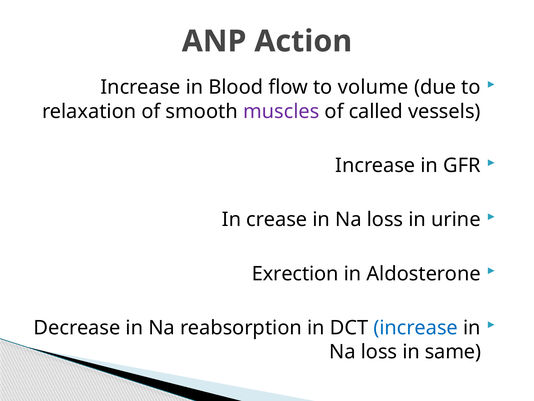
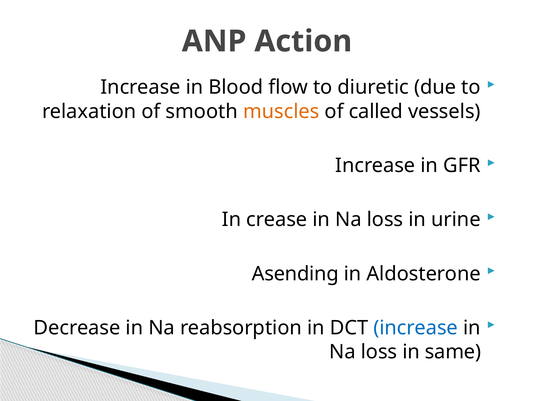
volume: volume -> diuretic
muscles colour: purple -> orange
Exrection: Exrection -> Asending
